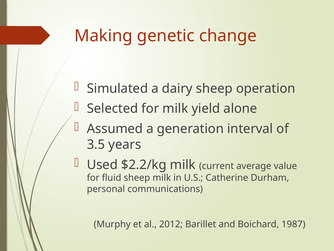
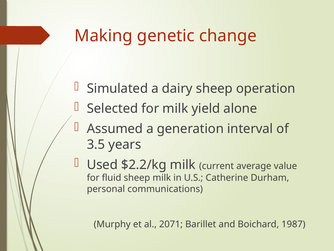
2012: 2012 -> 2071
